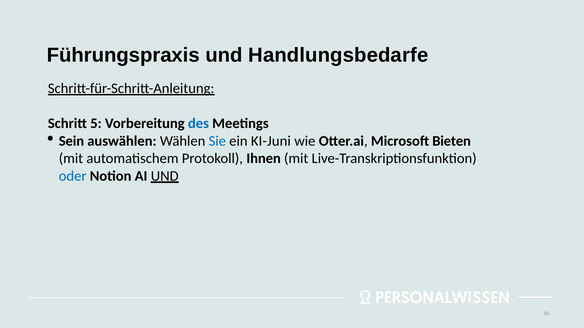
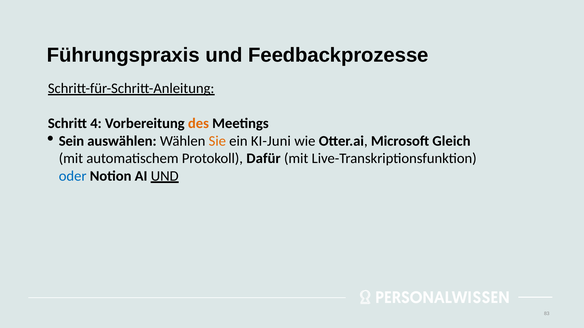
Handlungsbedarfe: Handlungsbedarfe -> Feedbackprozesse
5: 5 -> 4
des colour: blue -> orange
Sie colour: blue -> orange
Bieten: Bieten -> Gleich
Ihnen: Ihnen -> Dafür
